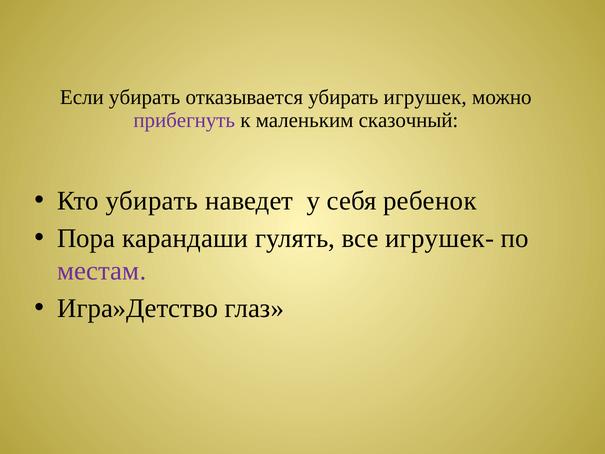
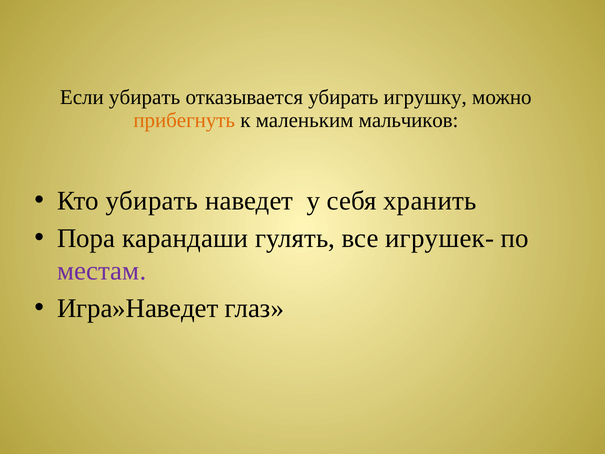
игрушек: игрушек -> игрушку
прибегнуть colour: purple -> orange
сказочный: сказочный -> мальчиков
ребенок: ребенок -> хранить
Игра»Детство: Игра»Детство -> Игра»Наведет
